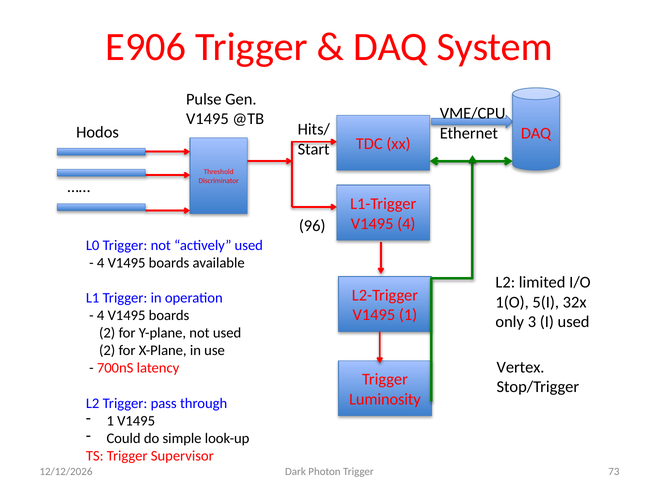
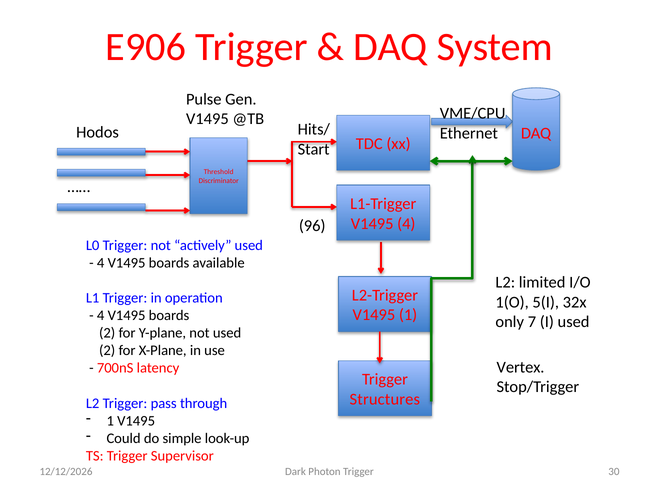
3: 3 -> 7
Luminosity: Luminosity -> Structures
73: 73 -> 30
